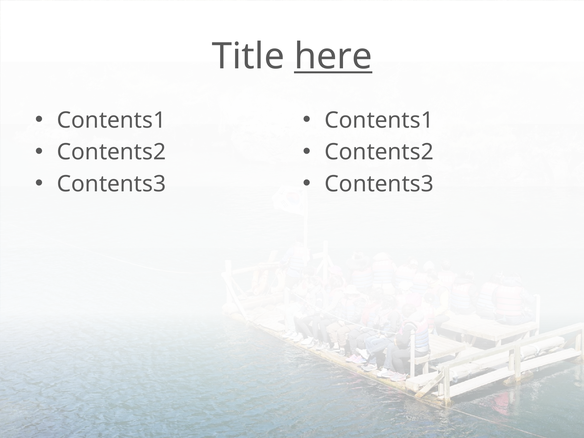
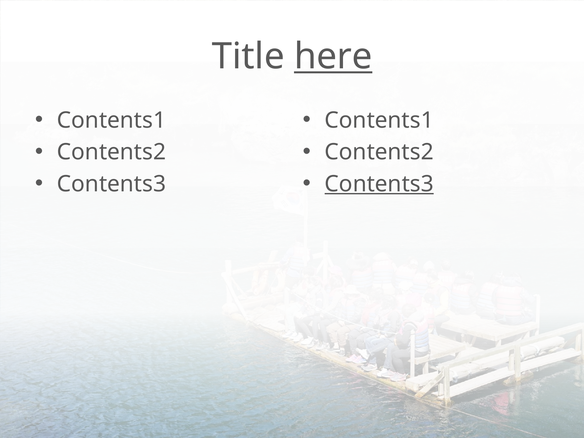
Contents3 at (379, 184) underline: none -> present
